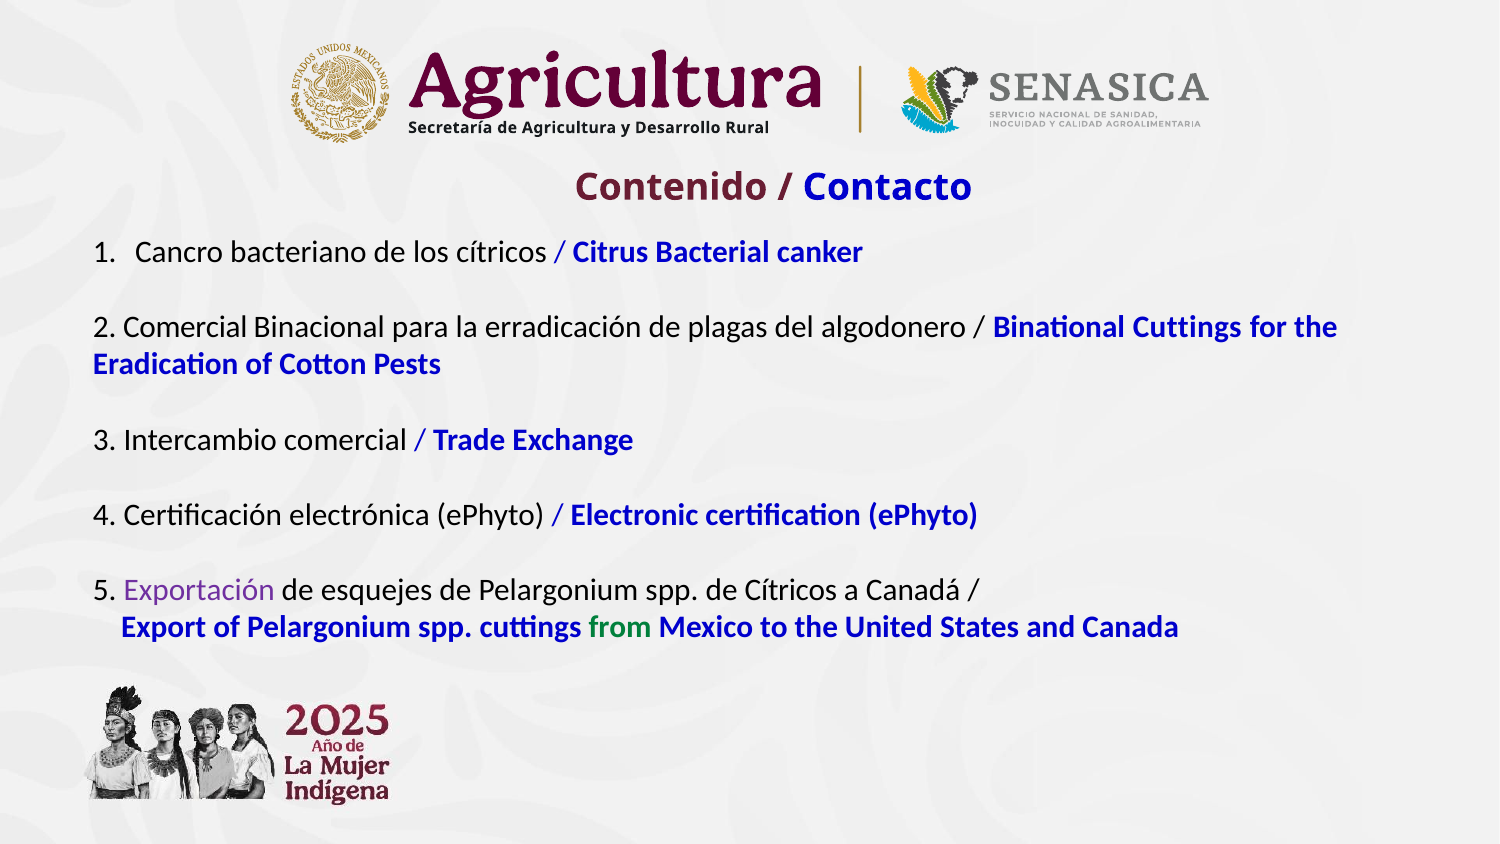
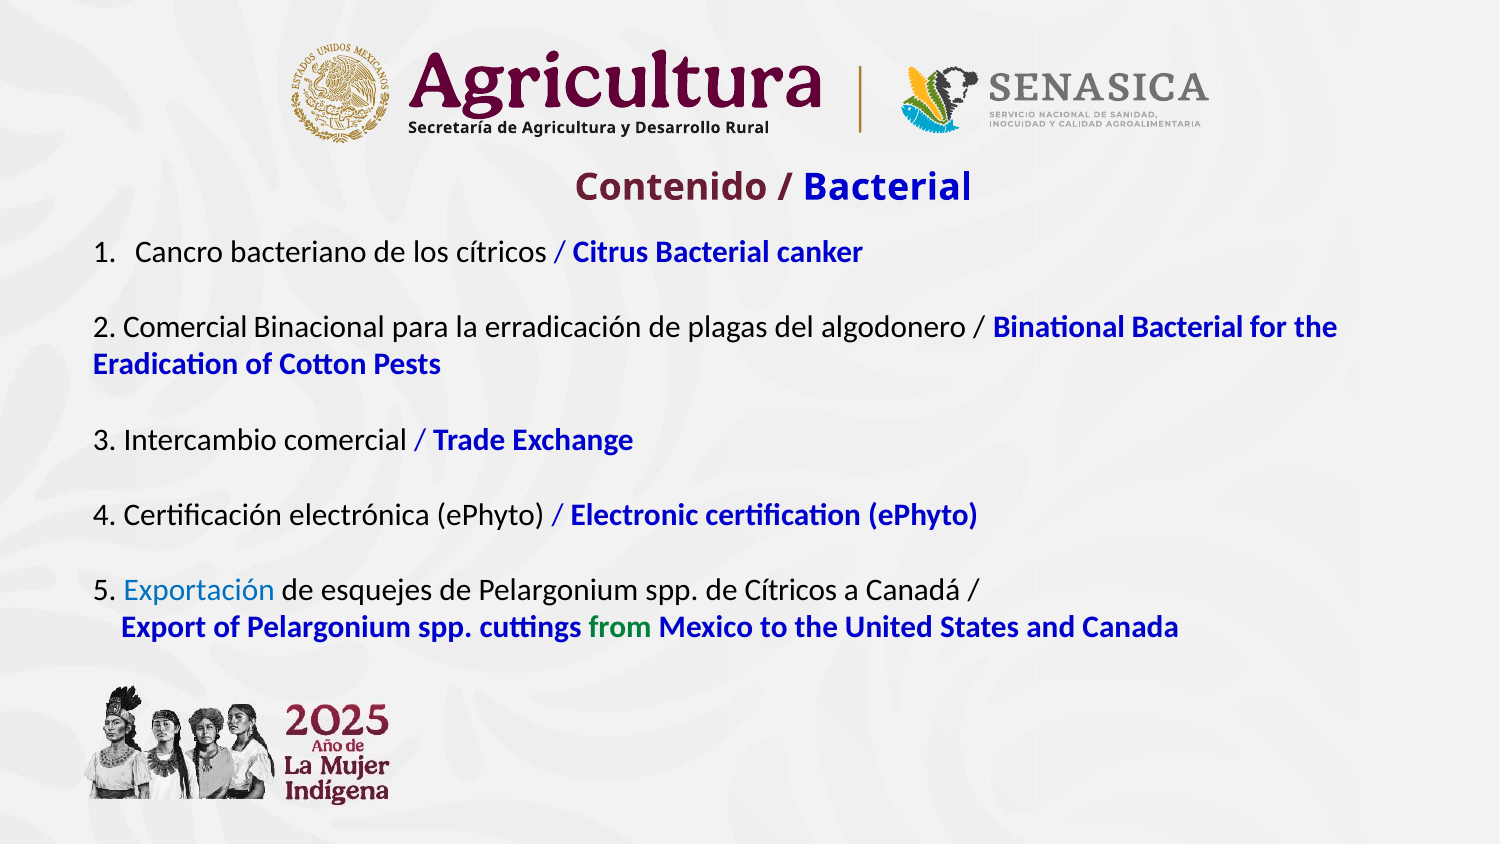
Contacto at (888, 187): Contacto -> Bacterial
Binational Cuttings: Cuttings -> Bacterial
Exportación colour: purple -> blue
